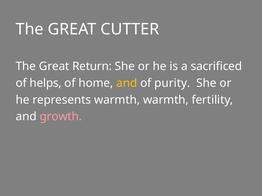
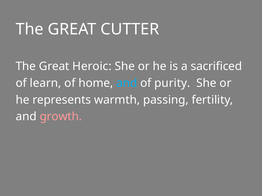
Return: Return -> Heroic
helps: helps -> learn
and at (127, 83) colour: yellow -> light blue
warmth warmth: warmth -> passing
